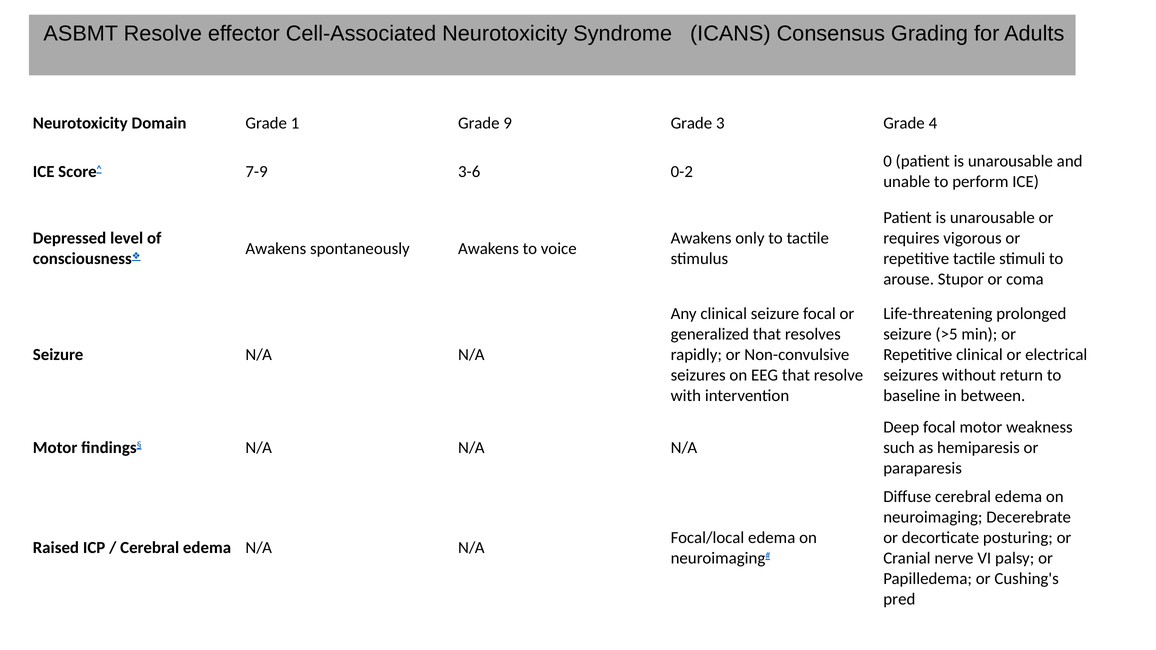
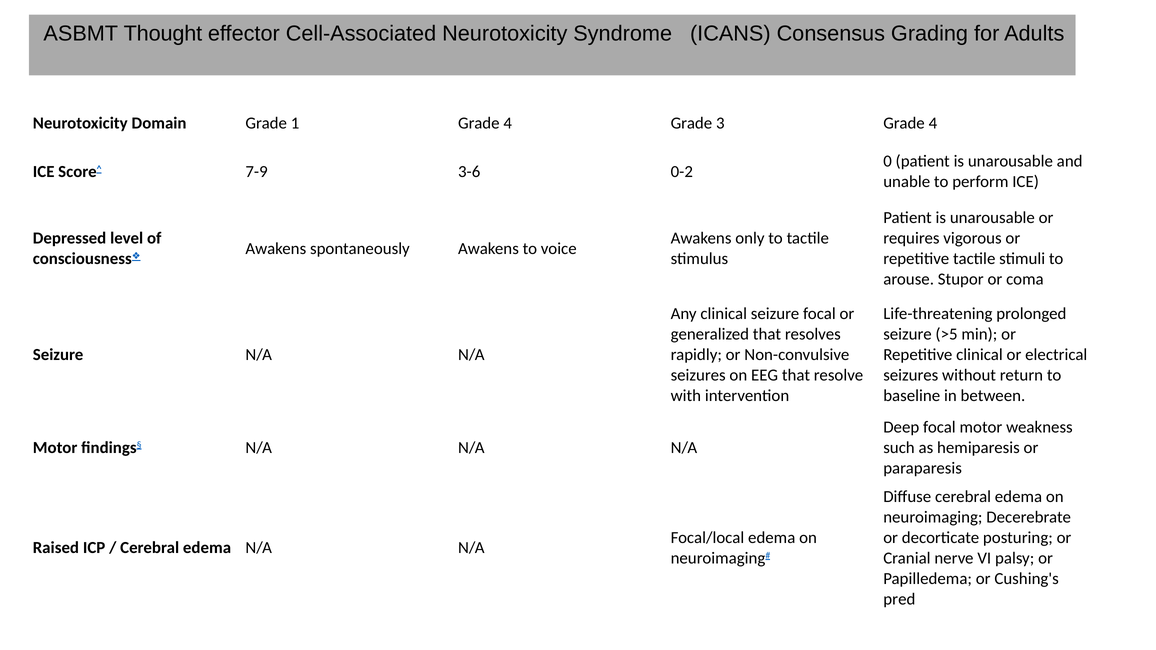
ASBMT Resolve: Resolve -> Thought
1 Grade 9: 9 -> 4
